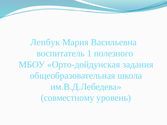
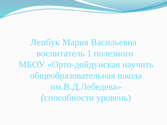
задания: задания -> научить
совместному: совместному -> способности
